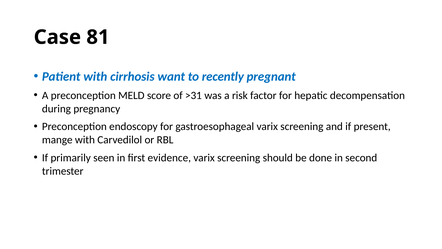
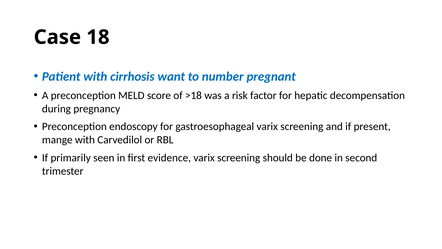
81: 81 -> 18
recently: recently -> number
>31: >31 -> >18
